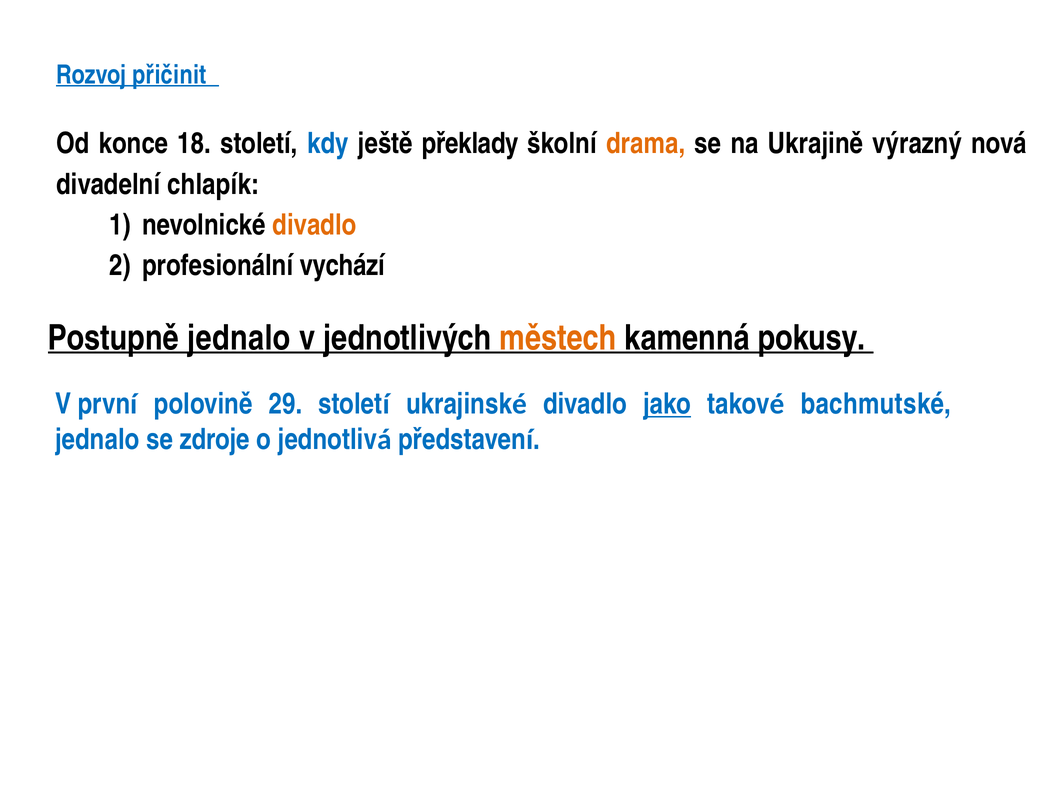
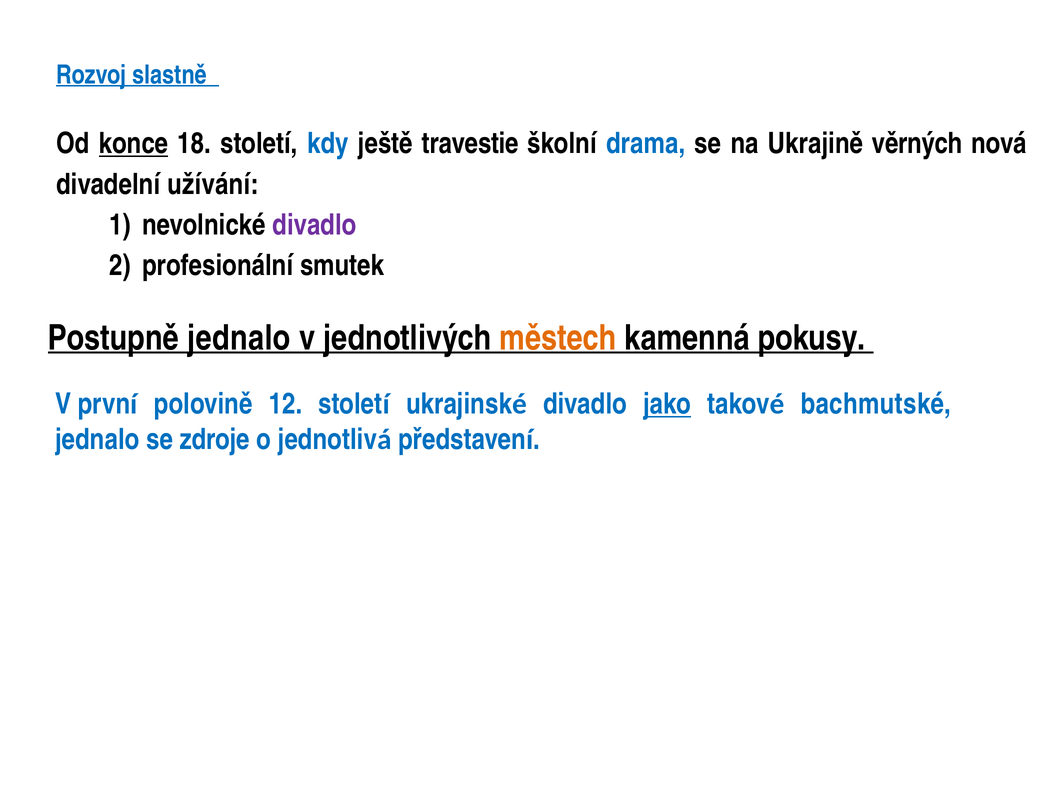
přičinit: přičinit -> slastně
konce underline: none -> present
překlady: překlady -> travestie
drama colour: orange -> blue
výrazný: výrazný -> věrných
chlapík: chlapík -> užívání
divadlo at (315, 225) colour: orange -> purple
vychází: vychází -> smutek
29: 29 -> 12
